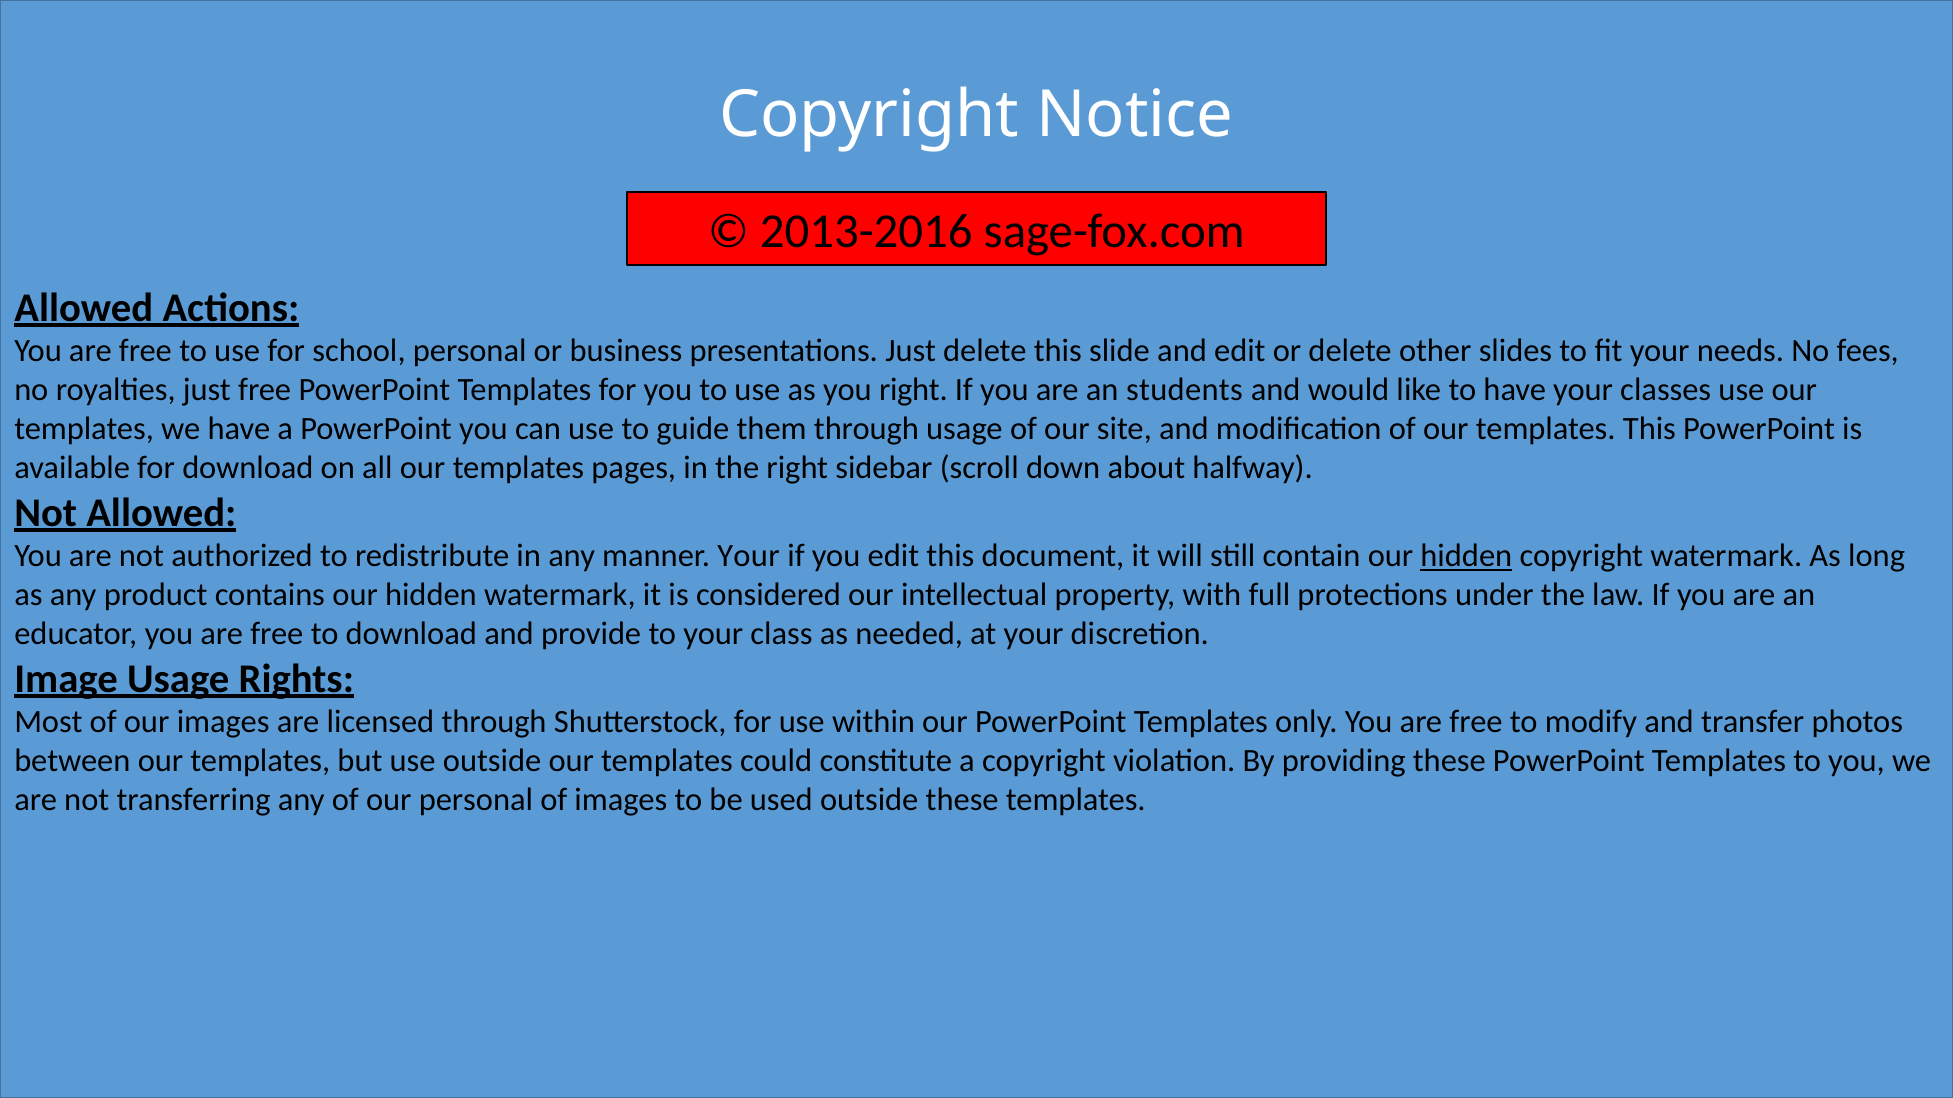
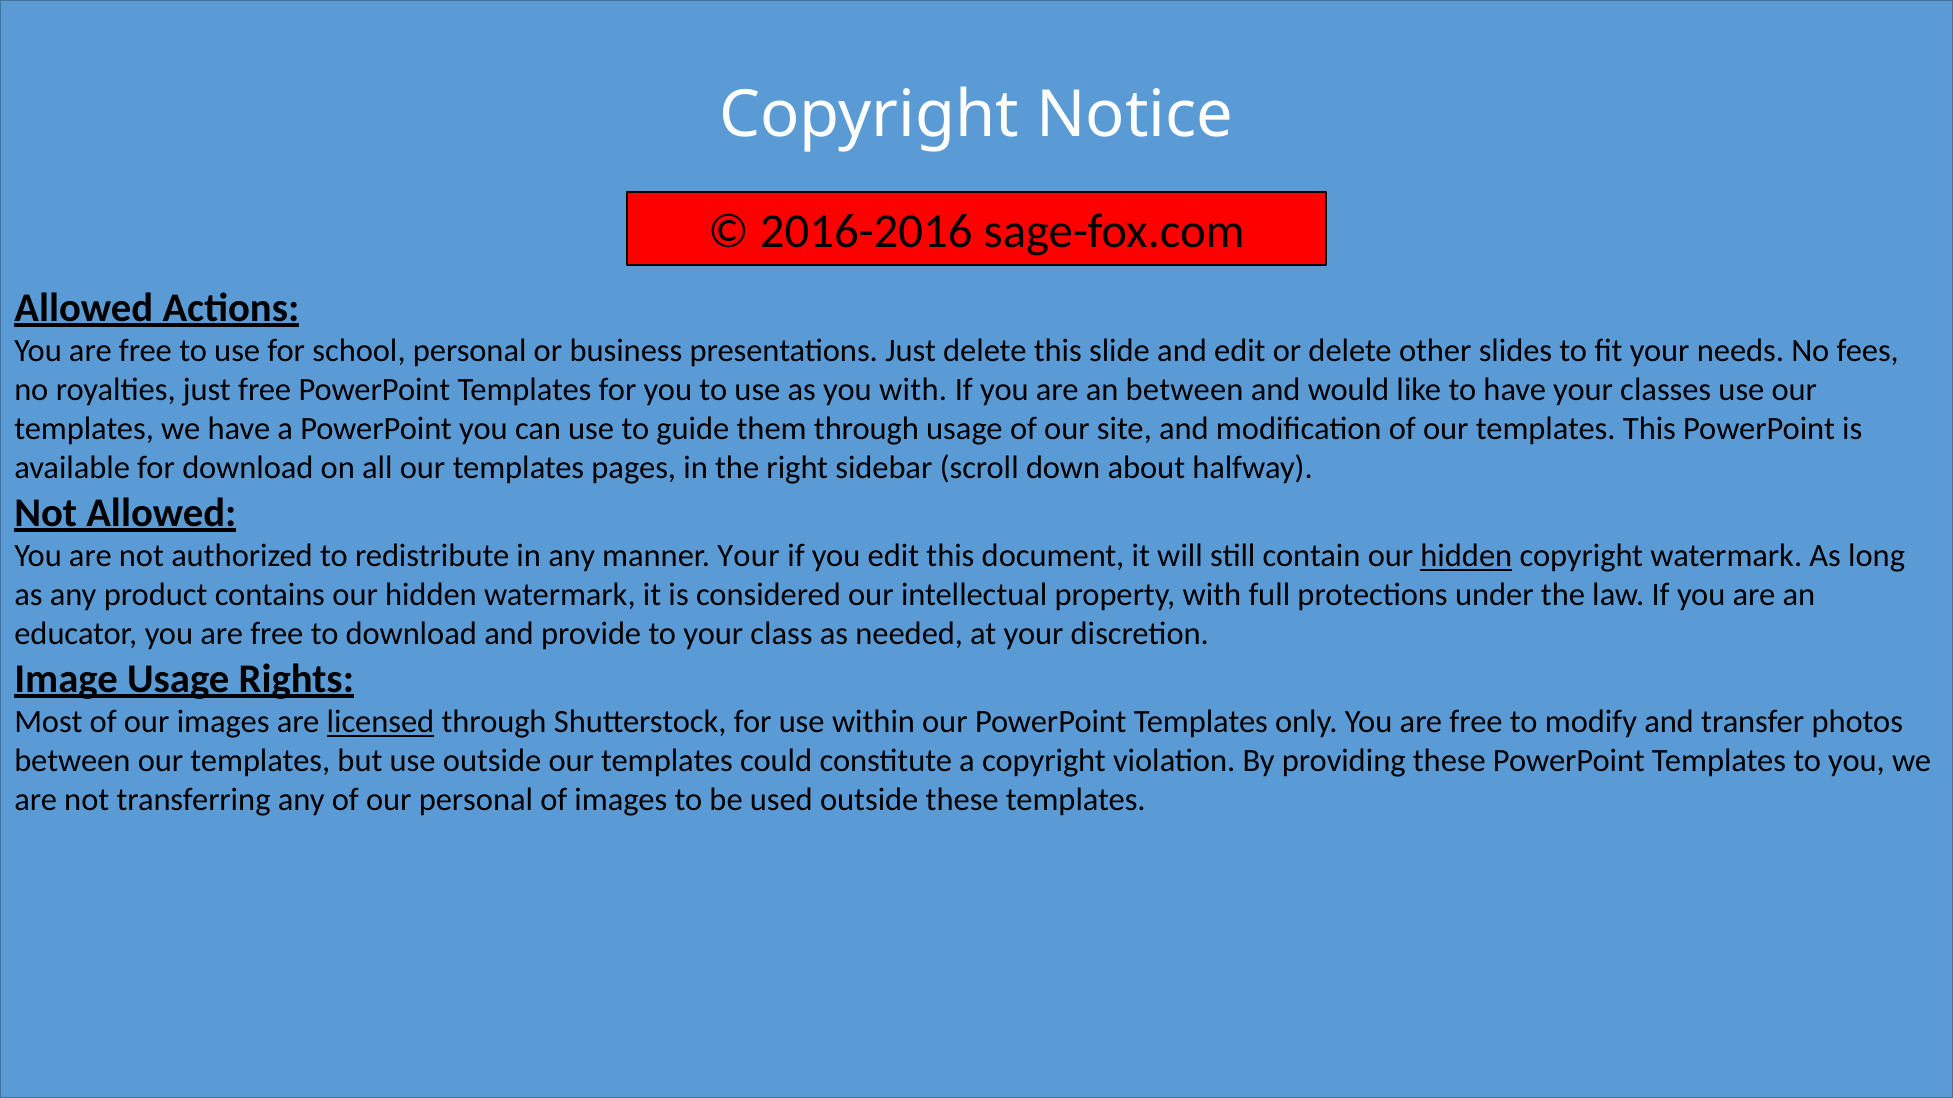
2013-2016: 2013-2016 -> 2016-2016
you right: right -> with
an students: students -> between
licensed underline: none -> present
